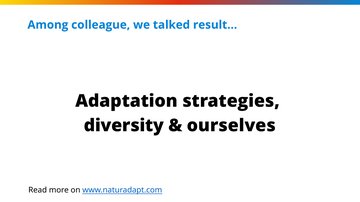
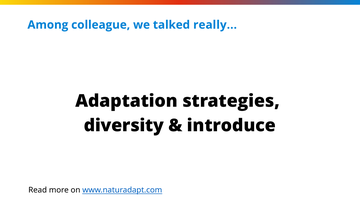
result: result -> really
ourselves: ourselves -> introduce
